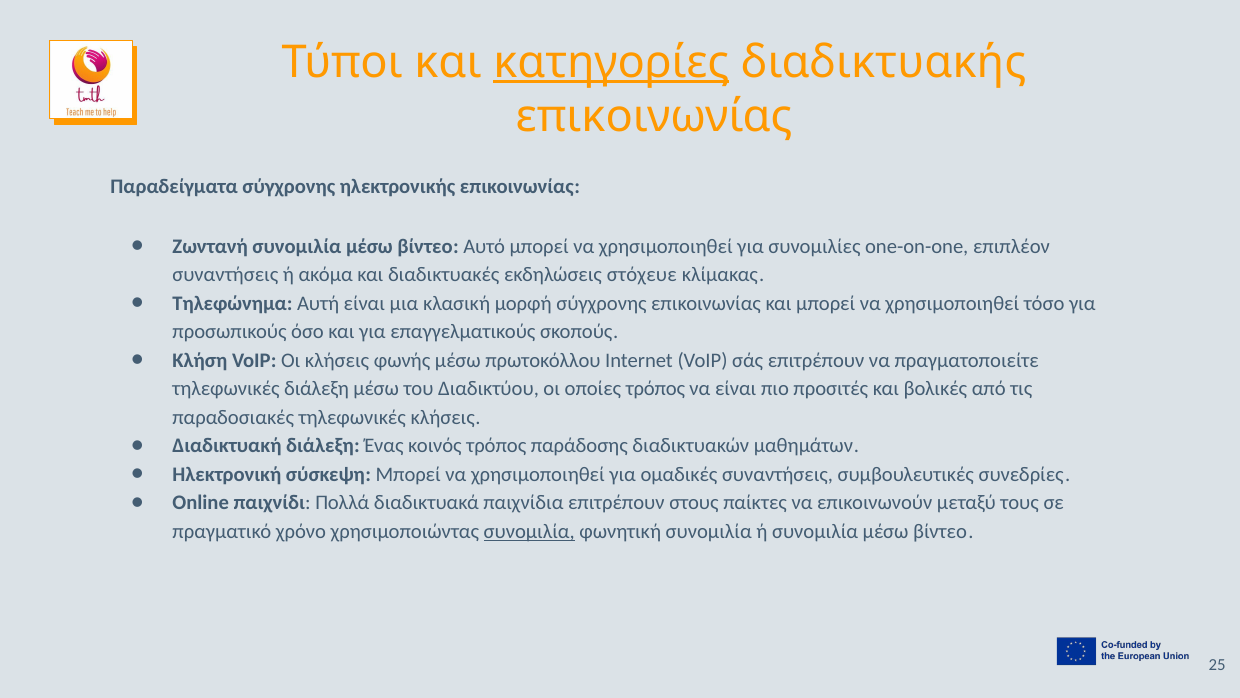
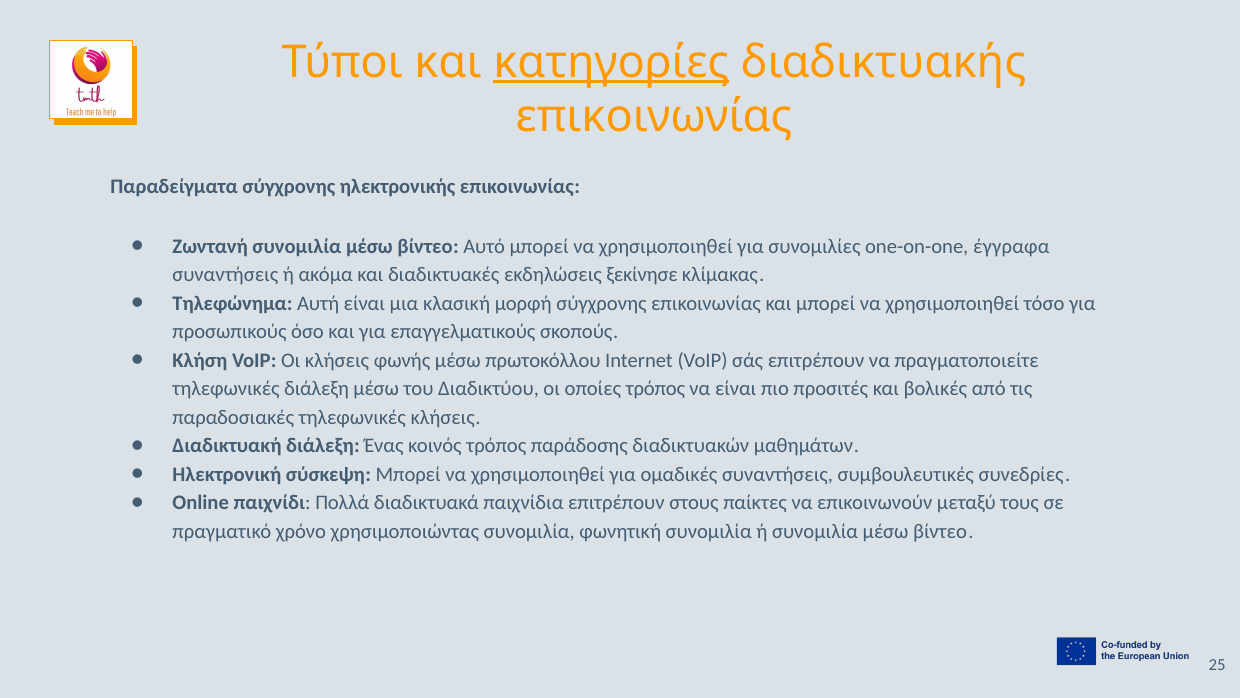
επιπλέον: επιπλέον -> έγγραφα
στόχευε: στόχευε -> ξεκίνησε
συνομιλία at (529, 531) underline: present -> none
